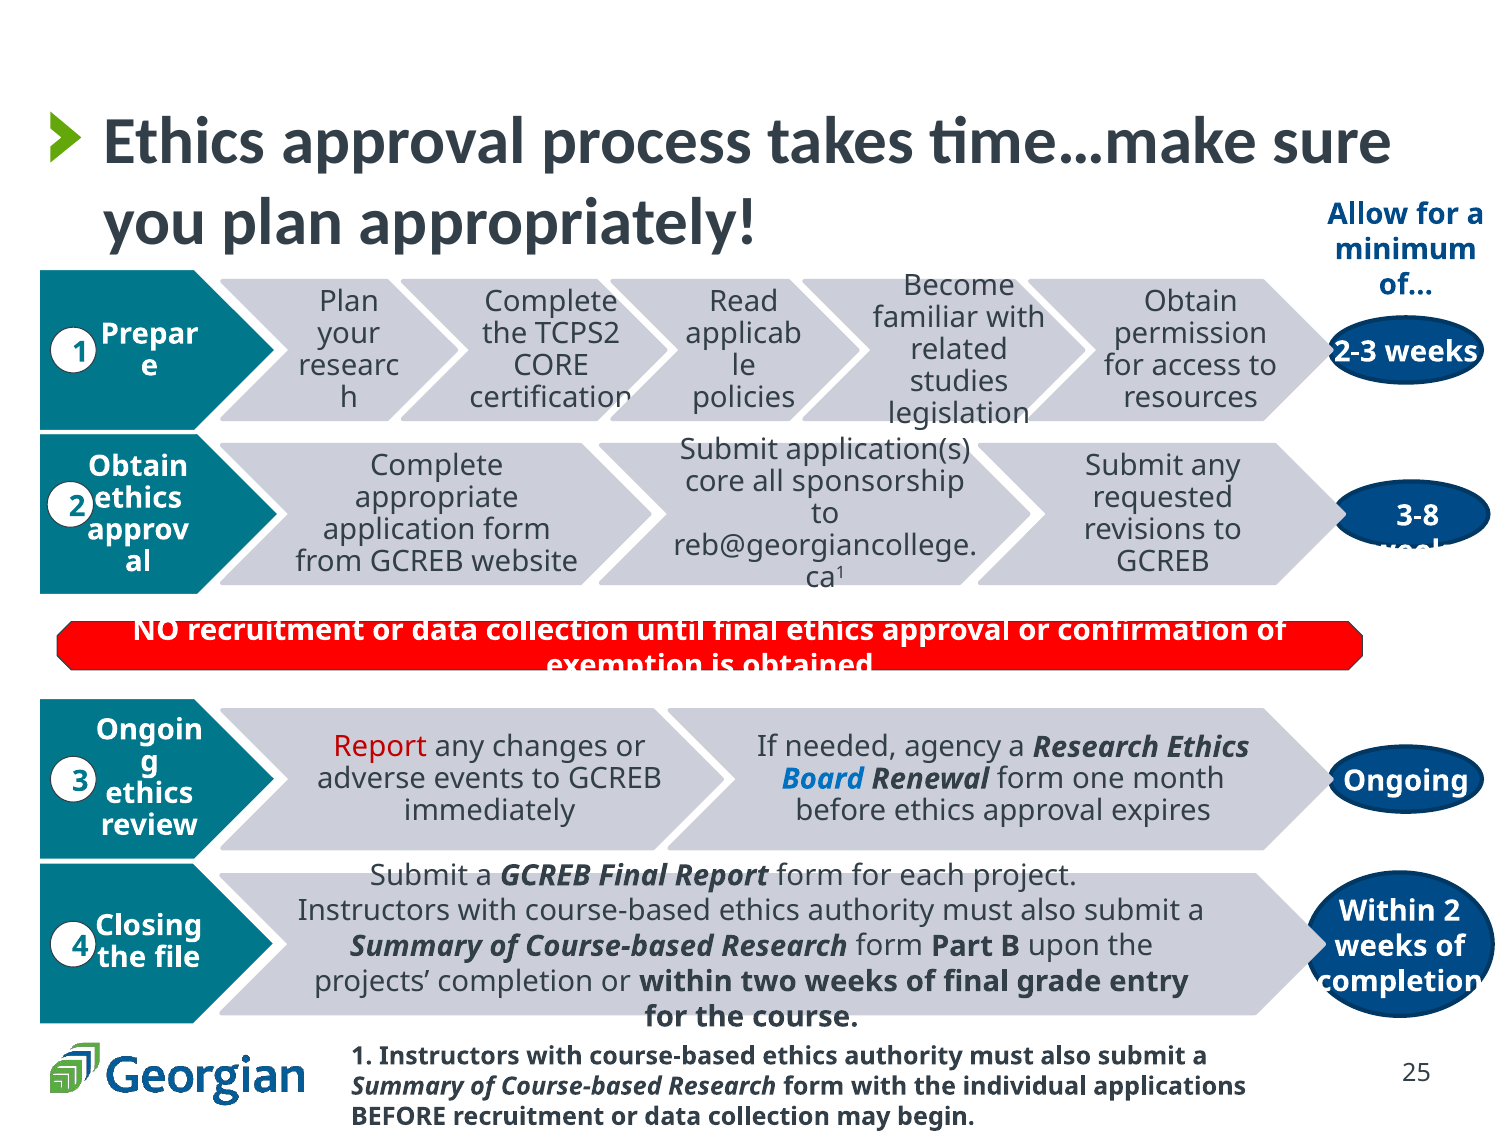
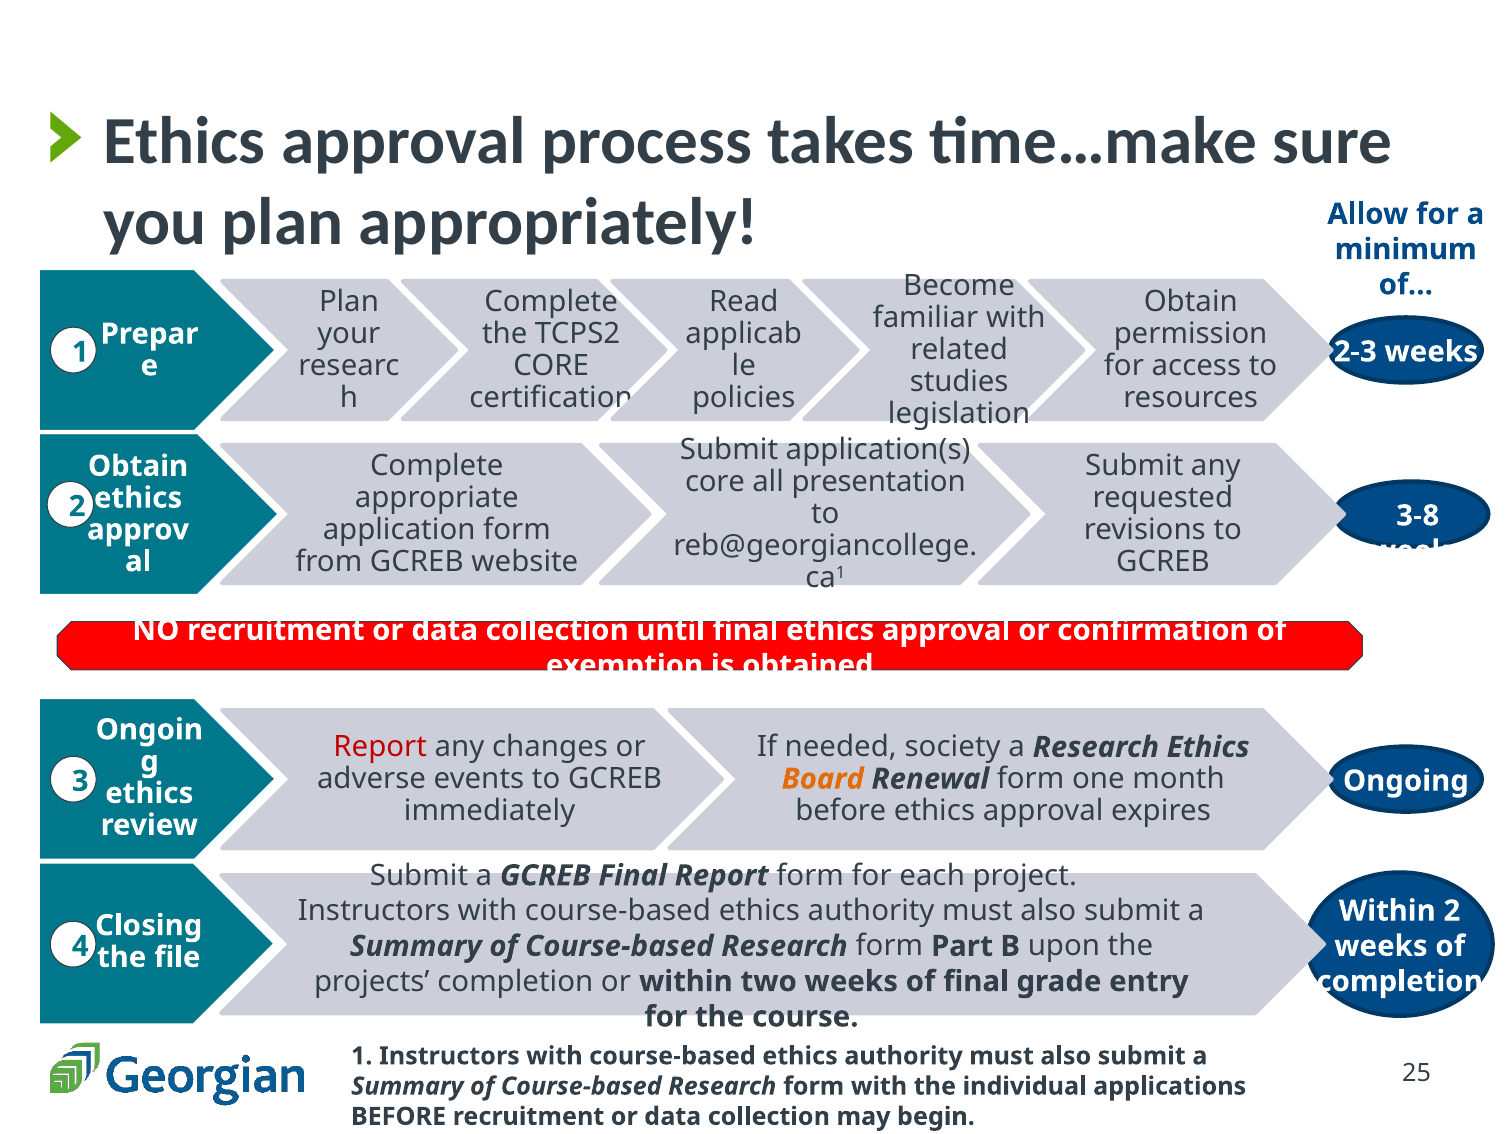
sponsorship: sponsorship -> presentation
agency: agency -> society
Board colour: blue -> orange
